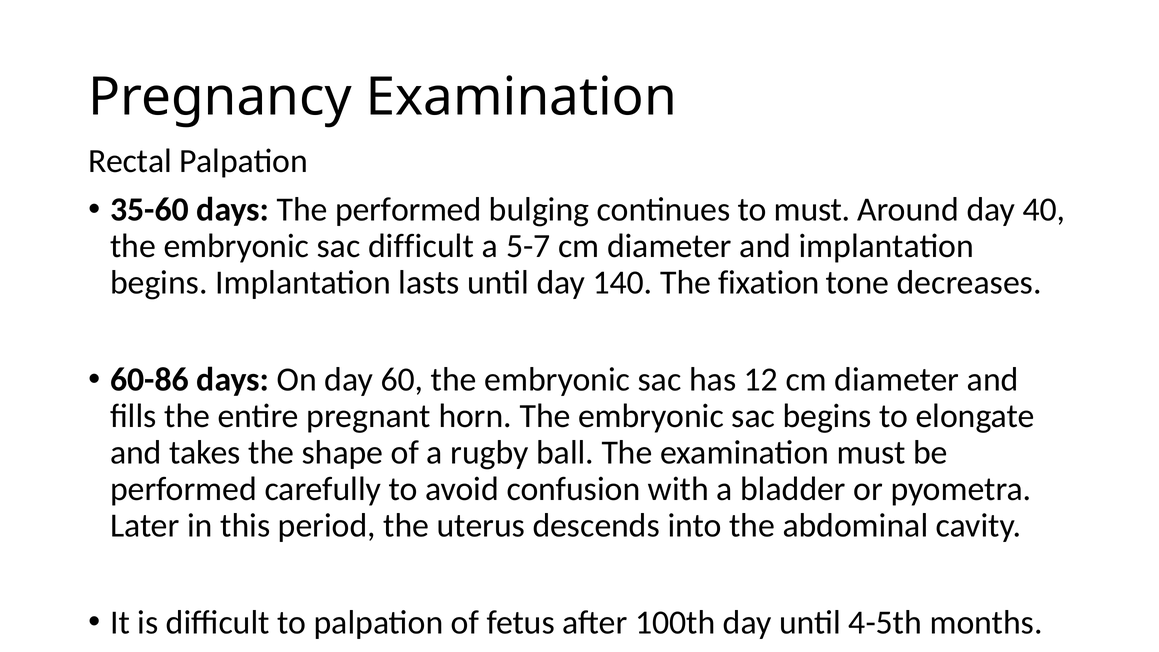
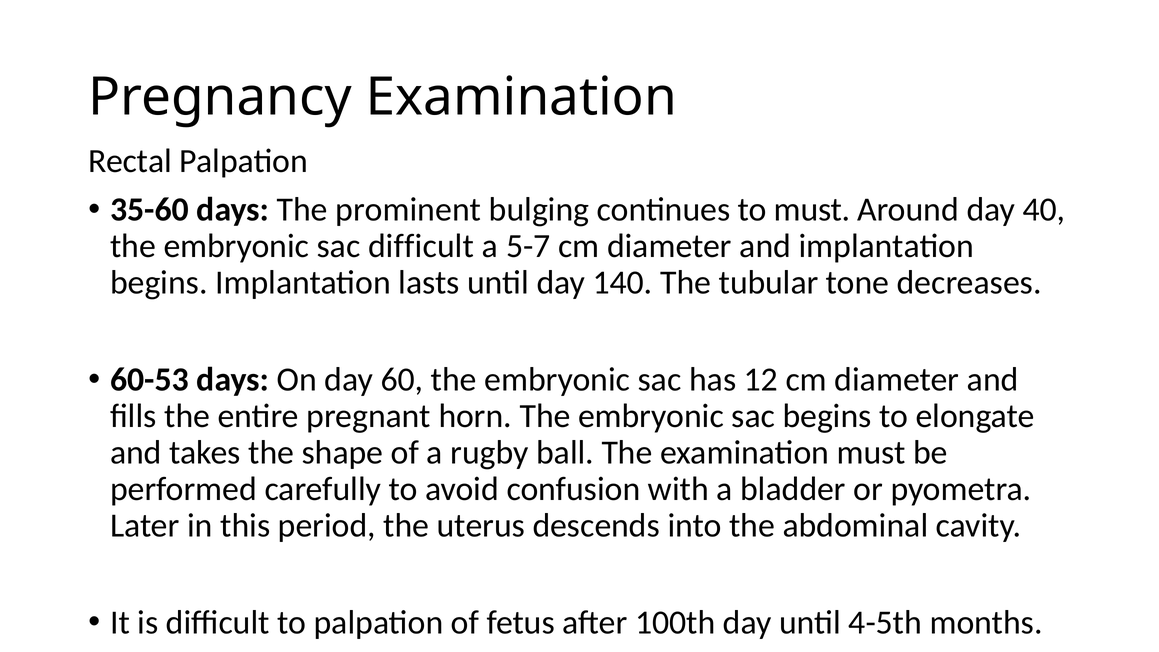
The performed: performed -> prominent
fixation: fixation -> tubular
60-86: 60-86 -> 60-53
